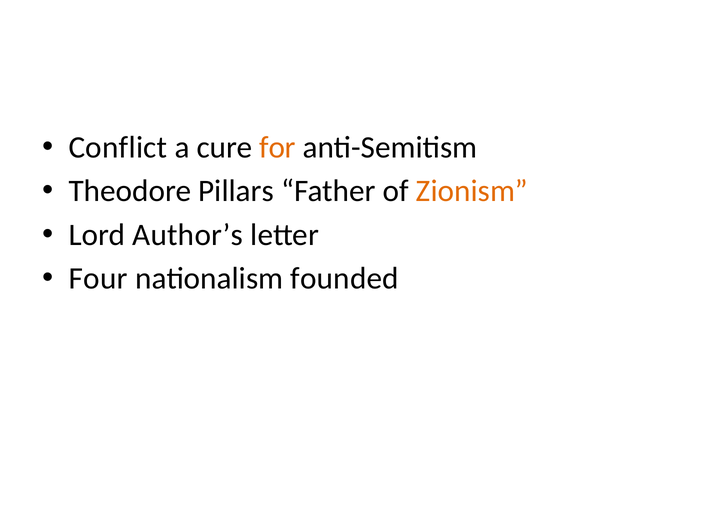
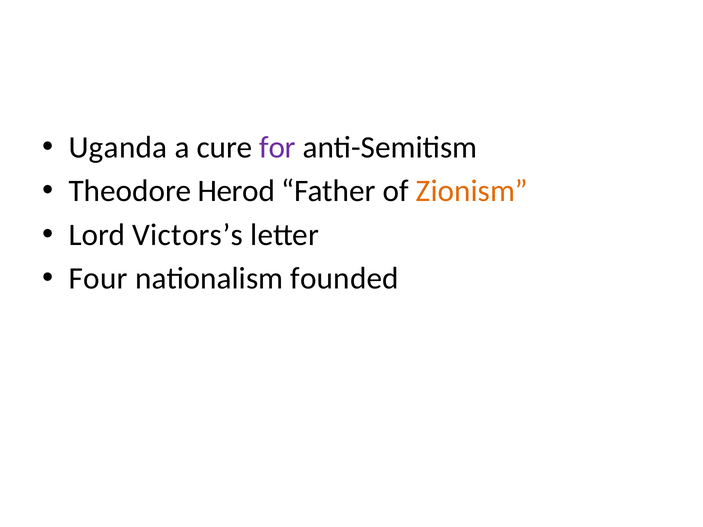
Conflict: Conflict -> Uganda
for colour: orange -> purple
Pillars: Pillars -> Herod
Author’s: Author’s -> Victors’s
